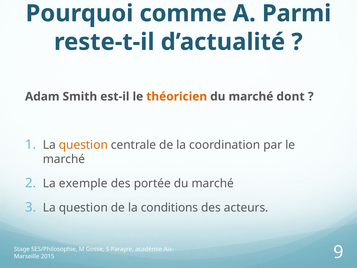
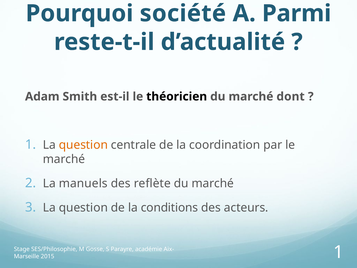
comme: comme -> société
théoricien colour: orange -> black
exemple: exemple -> manuels
portée: portée -> reflète
2015 9: 9 -> 1
